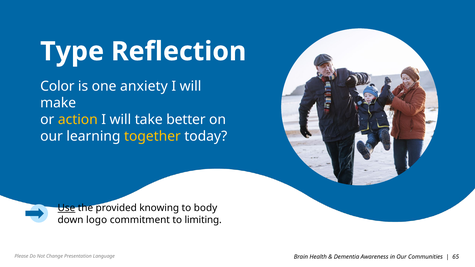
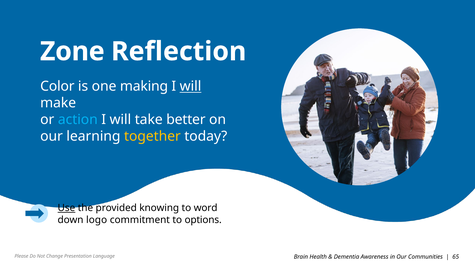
Type: Type -> Zone
anxiety: anxiety -> making
will at (191, 86) underline: none -> present
action colour: yellow -> light blue
body: body -> word
limiting: limiting -> options
